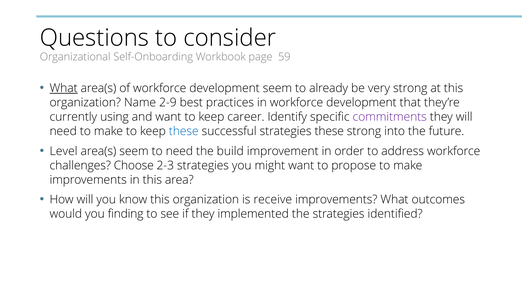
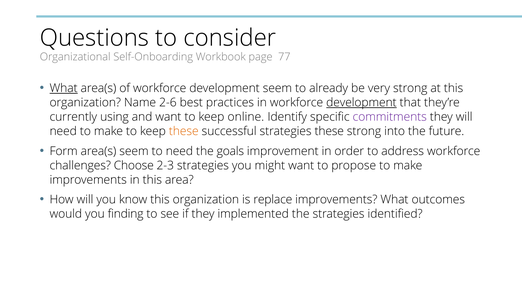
59: 59 -> 77
2-9: 2-9 -> 2-6
development at (361, 102) underline: none -> present
career: career -> online
these at (184, 131) colour: blue -> orange
Level: Level -> Form
build: build -> goals
receive: receive -> replace
